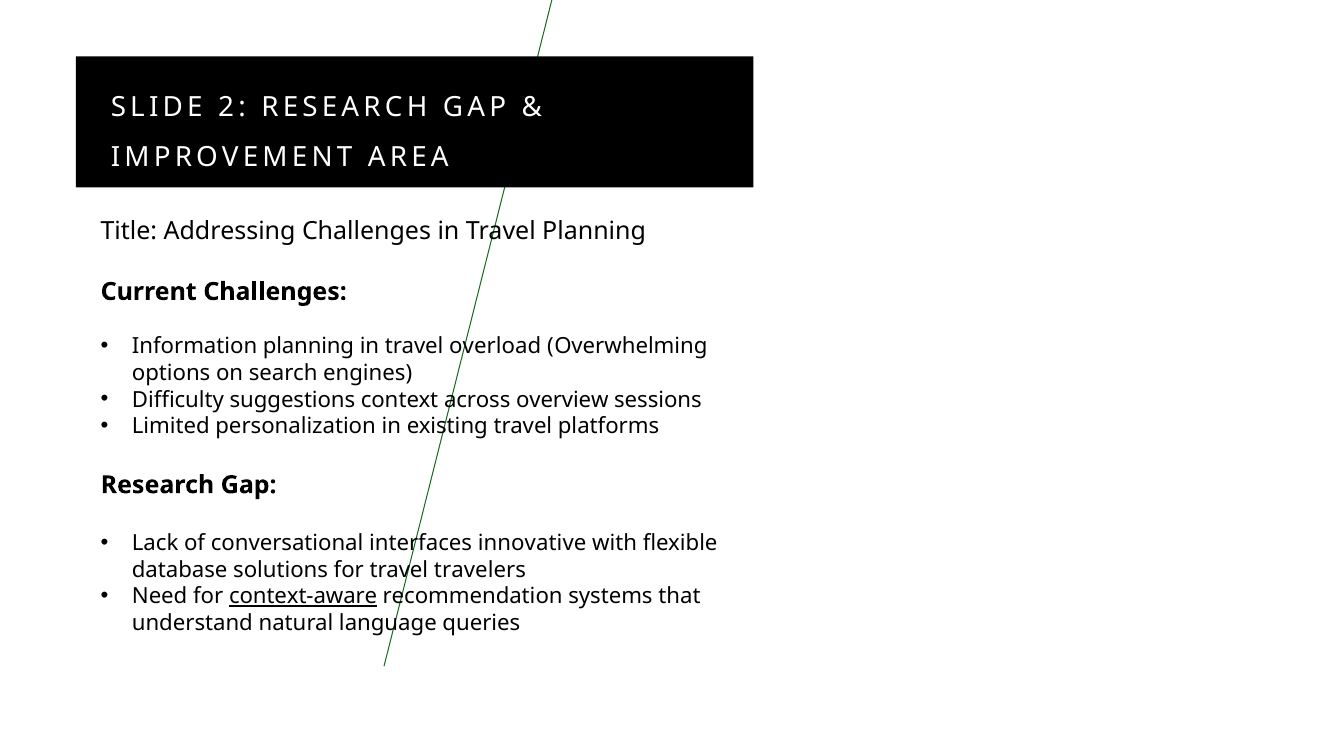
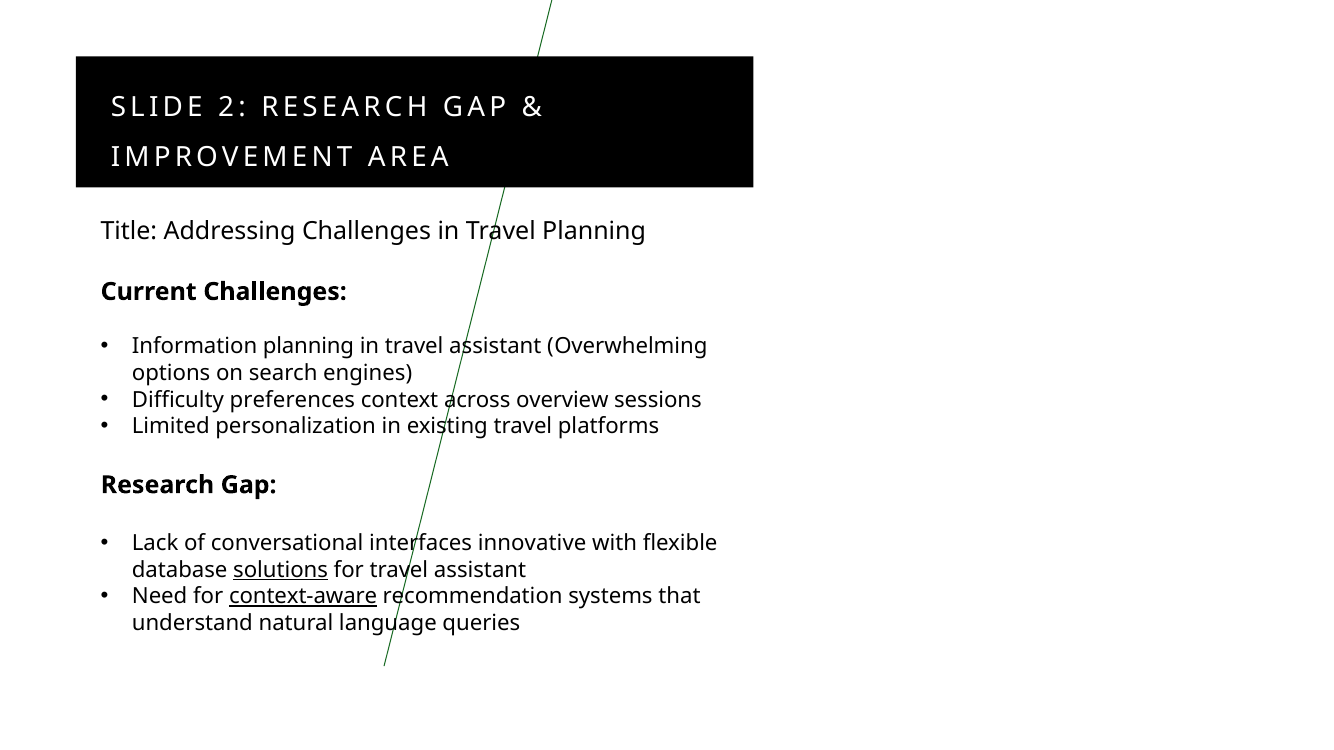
in travel overload: overload -> assistant
suggestions: suggestions -> preferences
solutions underline: none -> present
for travel travelers: travelers -> assistant
